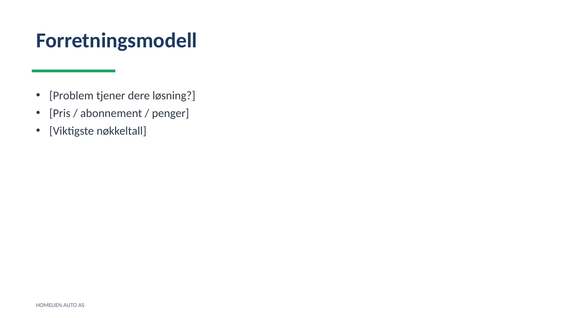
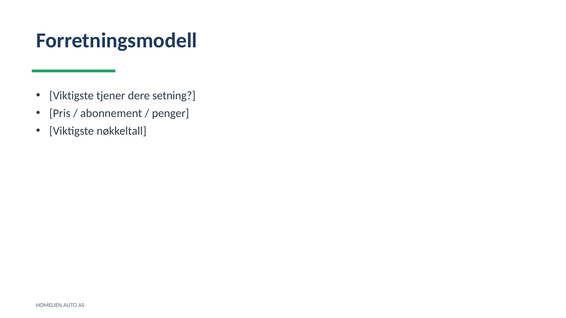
Problem at (71, 96): Problem -> Viktigste
løsning: løsning -> setning
